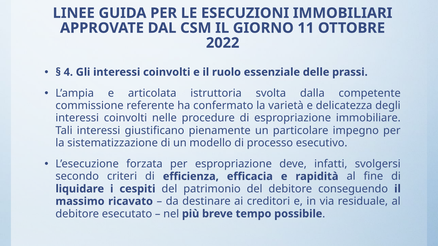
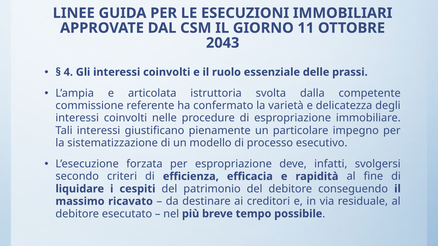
2022: 2022 -> 2043
